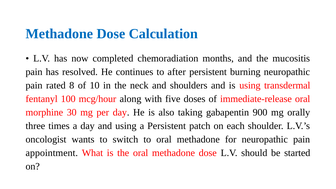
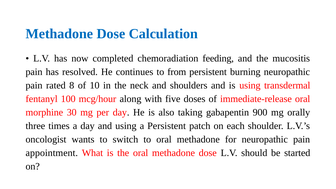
months: months -> feeding
after: after -> from
